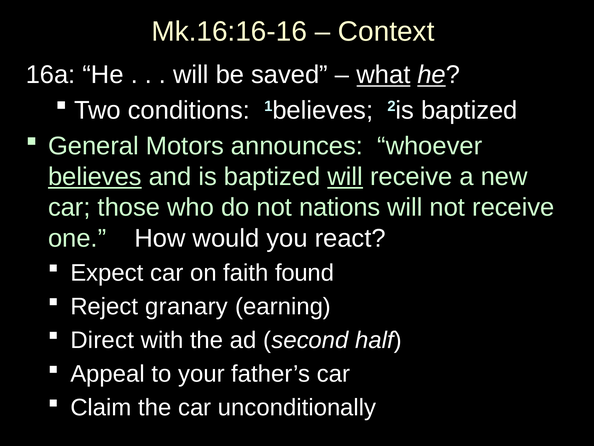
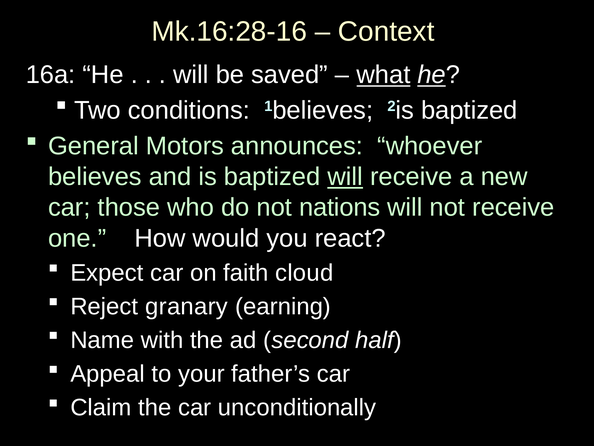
Mk.16:16-16: Mk.16:16-16 -> Mk.16:28-16
believes underline: present -> none
found: found -> cloud
Direct: Direct -> Name
